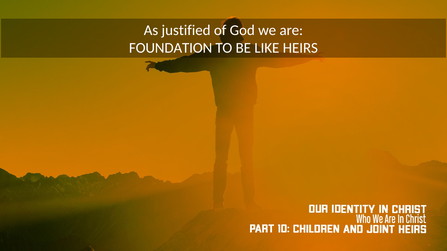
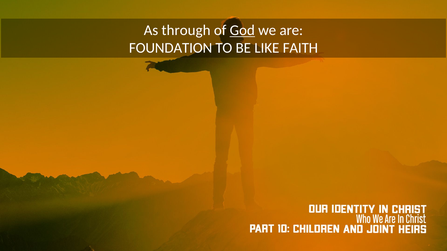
justified: justified -> through
God underline: none -> present
HEIRS: HEIRS -> FAITH
